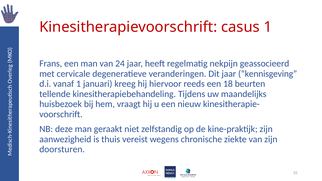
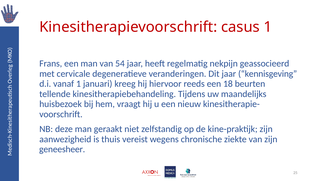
24: 24 -> 54
doorsturen: doorsturen -> geneesheer
